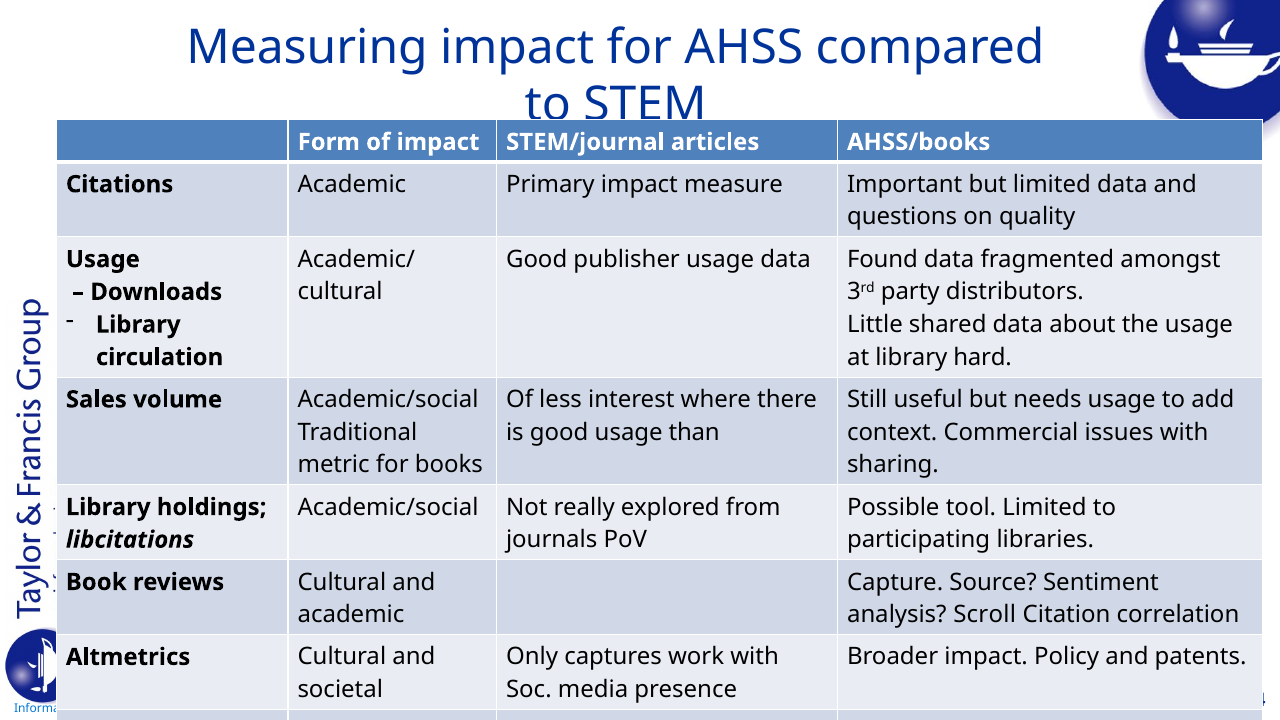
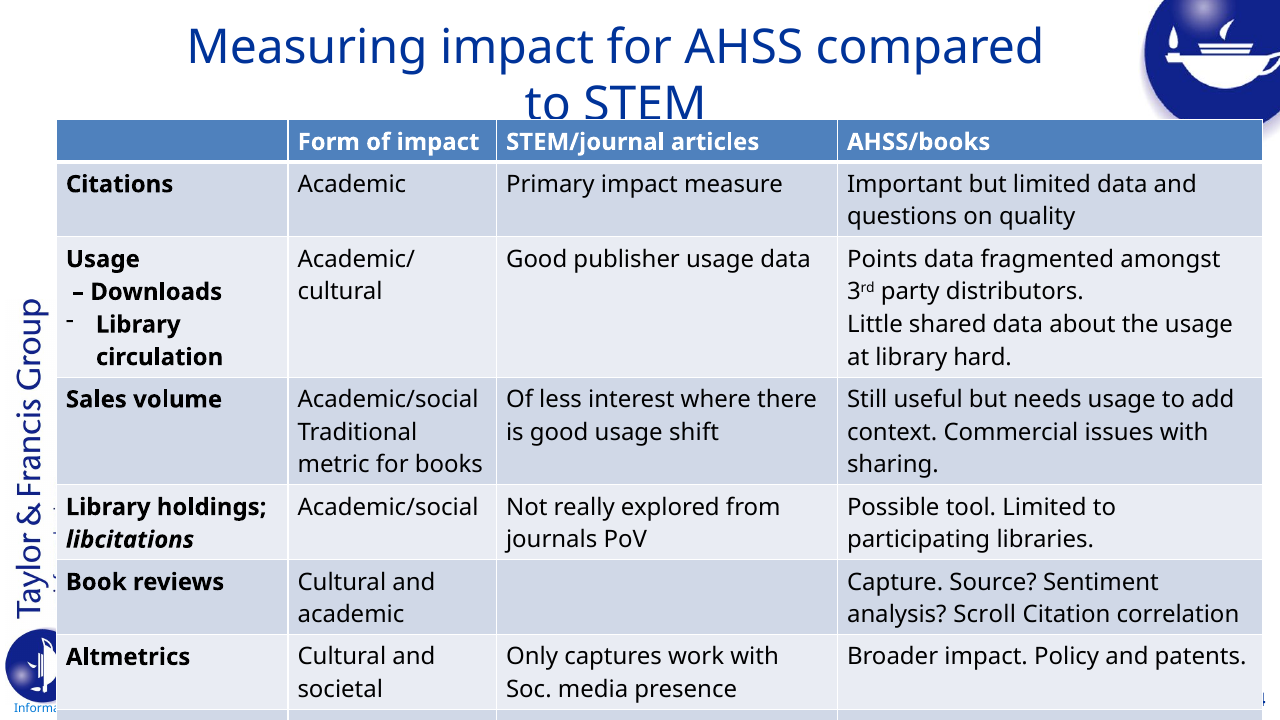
Found: Found -> Points
than: than -> shift
